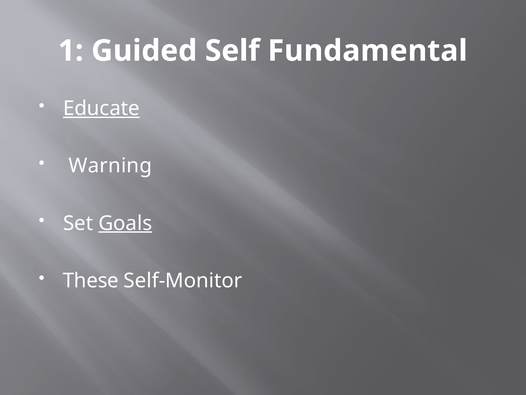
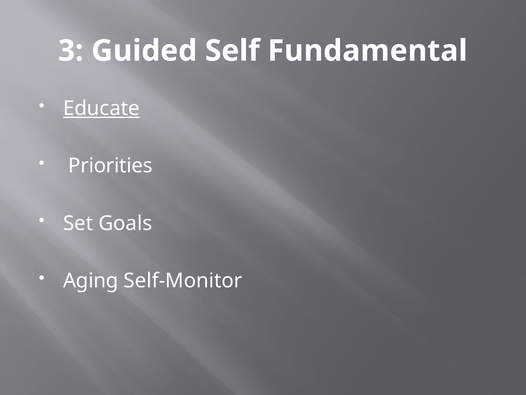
1: 1 -> 3
Warning: Warning -> Priorities
Goals underline: present -> none
These: These -> Aging
